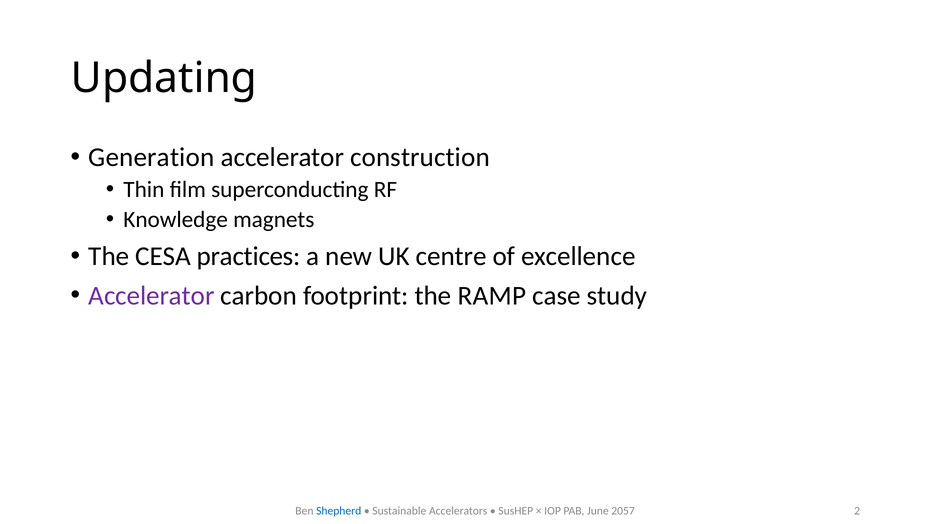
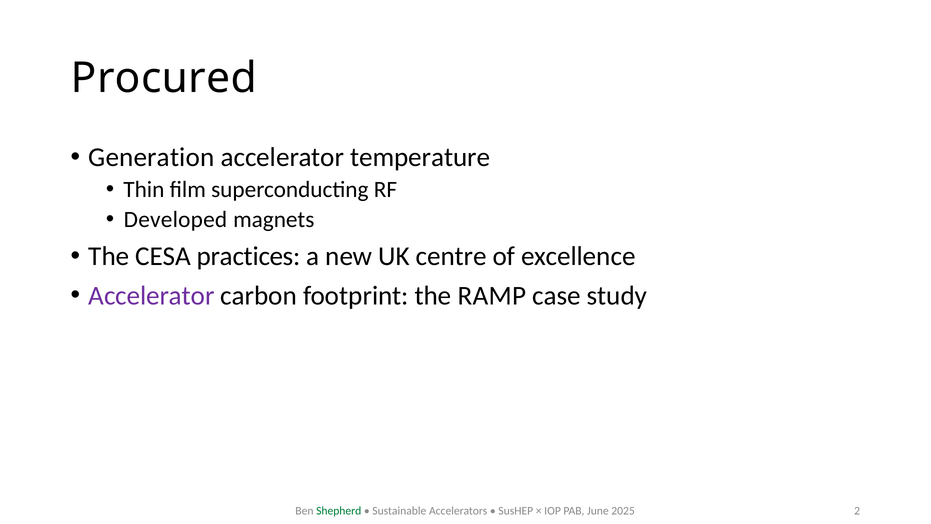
Updating: Updating -> Procured
construction: construction -> temperature
Knowledge: Knowledge -> Developed
Shepherd colour: blue -> green
2057: 2057 -> 2025
